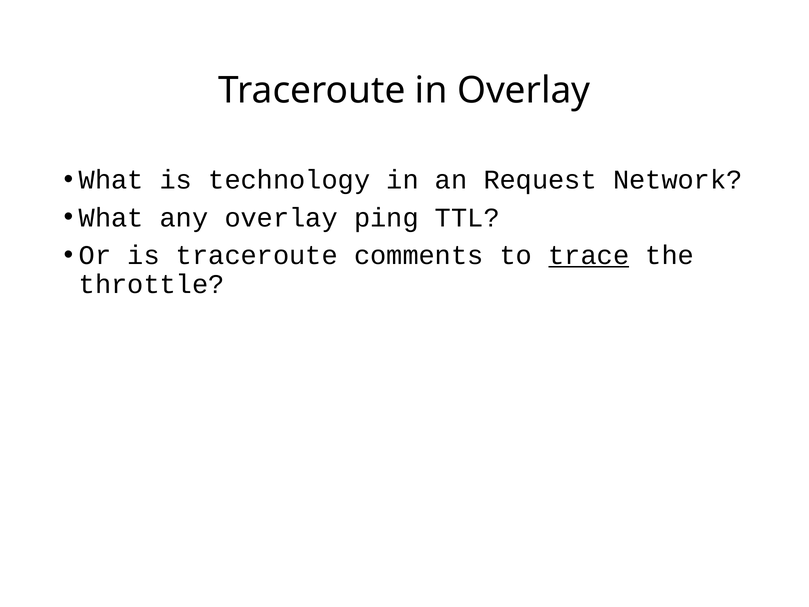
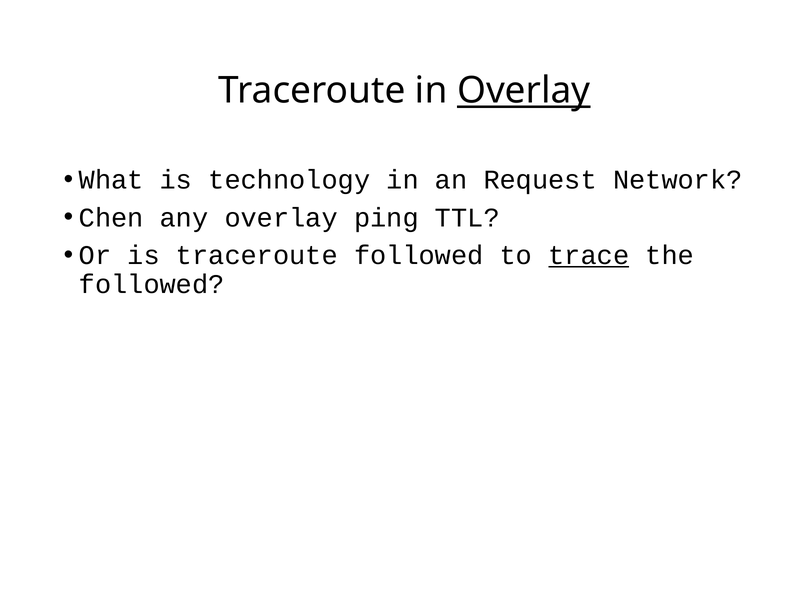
Overlay at (524, 91) underline: none -> present
What at (111, 218): What -> Chen
traceroute comments: comments -> followed
throttle at (152, 284): throttle -> followed
